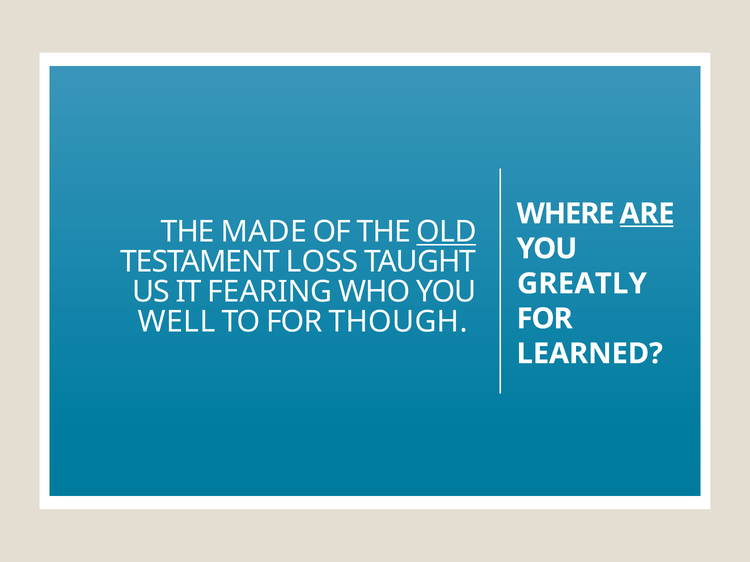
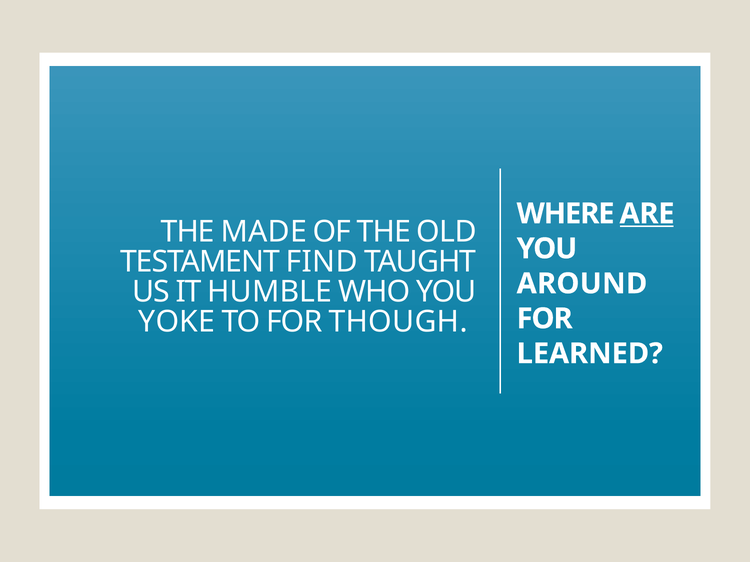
OLD underline: present -> none
LOSS: LOSS -> FIND
GREATLY: GREATLY -> AROUND
FEARING: FEARING -> HUMBLE
WELL: WELL -> YOKE
